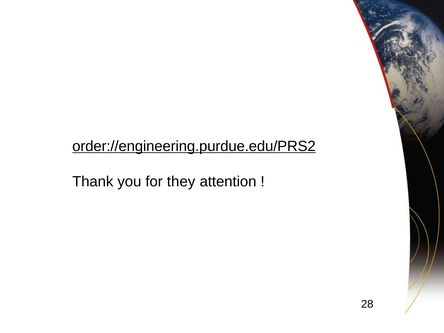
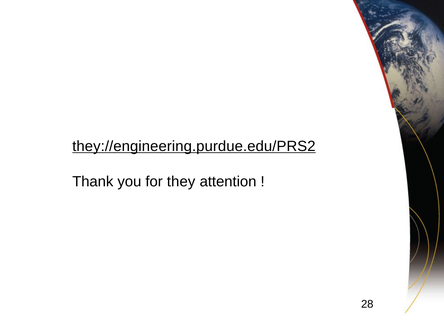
order://engineering.purdue.edu/PRS2: order://engineering.purdue.edu/PRS2 -> they://engineering.purdue.edu/PRS2
